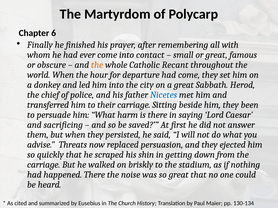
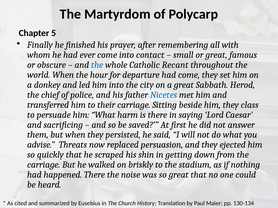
6: 6 -> 5
the at (97, 65) colour: orange -> blue
been: been -> class
